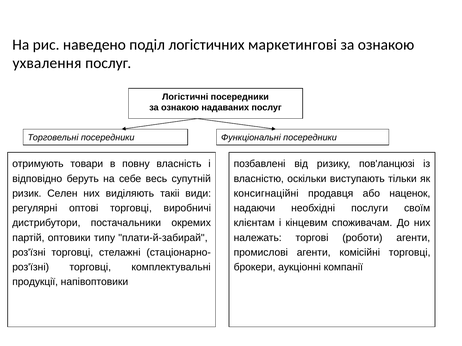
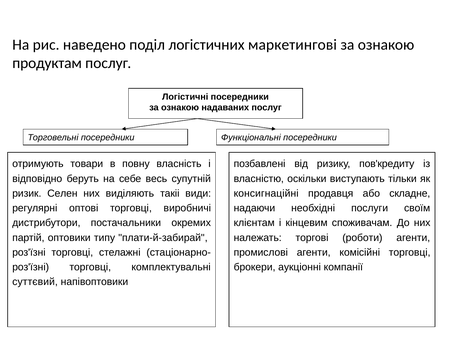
ухвалення: ухвалення -> продуктам
пов'ланцюзі: пов'ланцюзі -> пов'кредиту
наценок: наценок -> складне
продукції: продукції -> суттєвий
